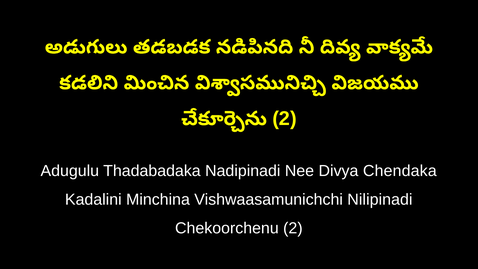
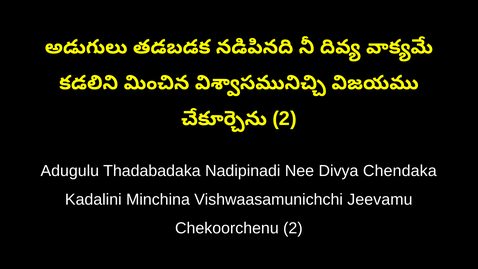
Nilipinadi: Nilipinadi -> Jeevamu
